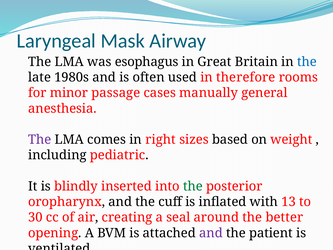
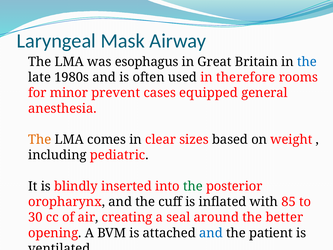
passage: passage -> prevent
manually: manually -> equipped
The at (40, 139) colour: purple -> orange
right: right -> clear
13: 13 -> 85
and at (211, 233) colour: purple -> blue
